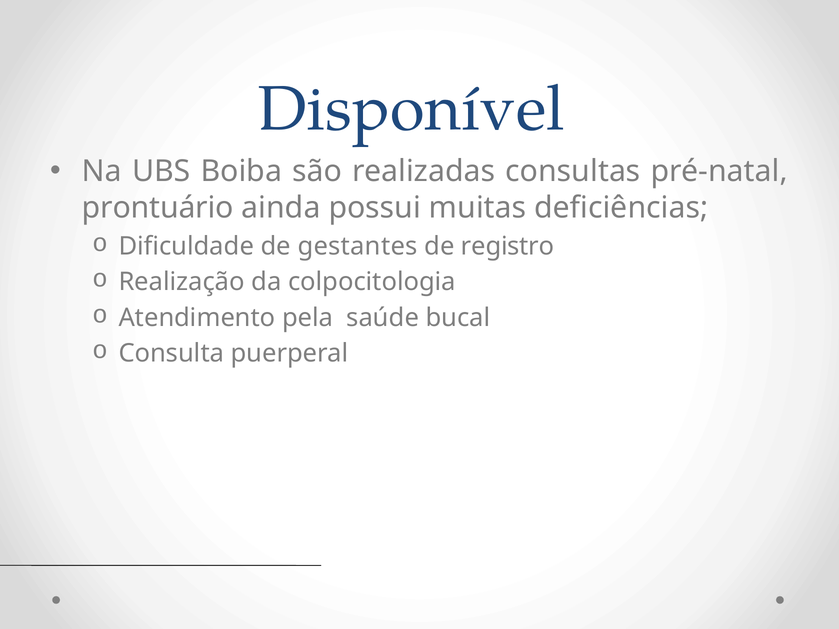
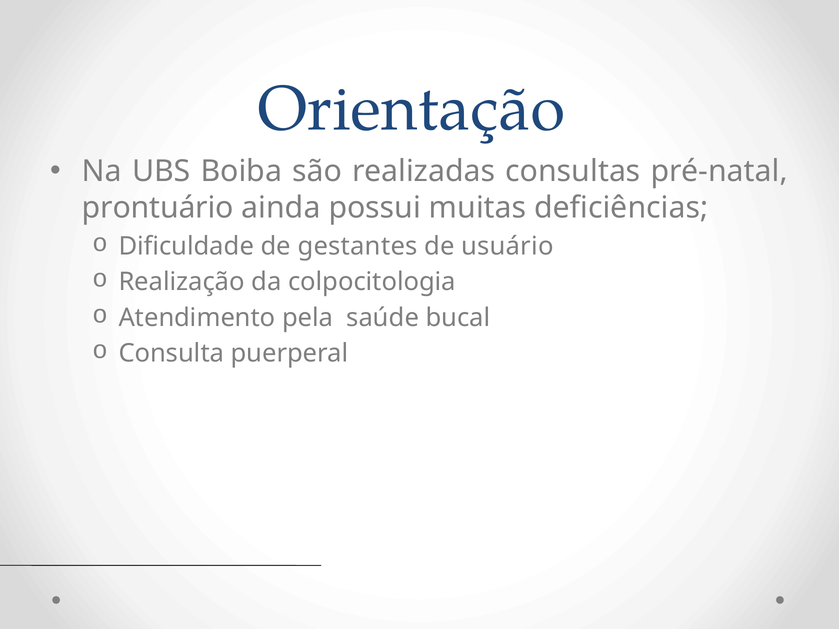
Disponível: Disponível -> Orientação
registro: registro -> usuário
